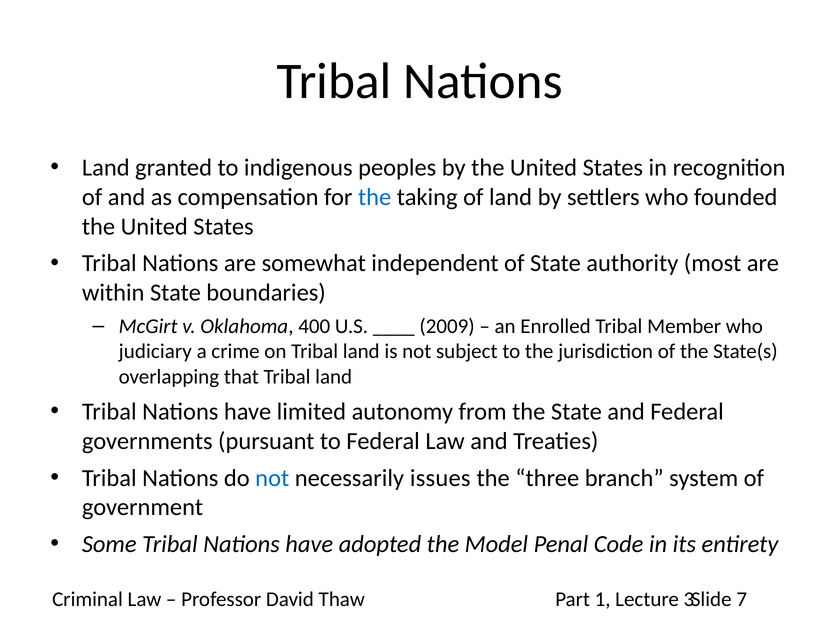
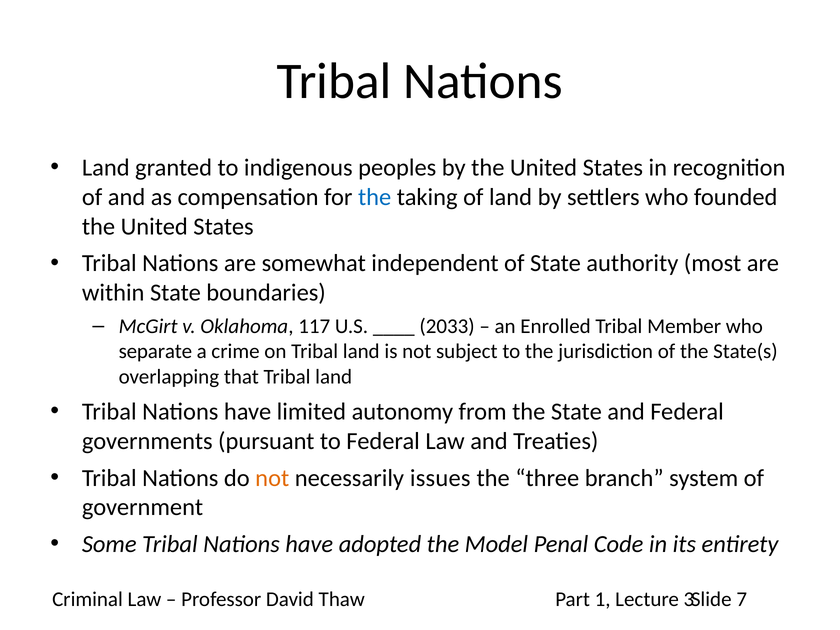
400: 400 -> 117
2009: 2009 -> 2033
judiciary: judiciary -> separate
not at (272, 478) colour: blue -> orange
